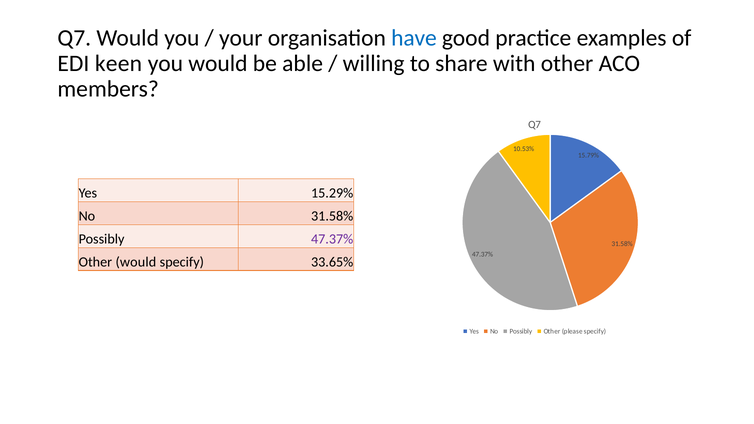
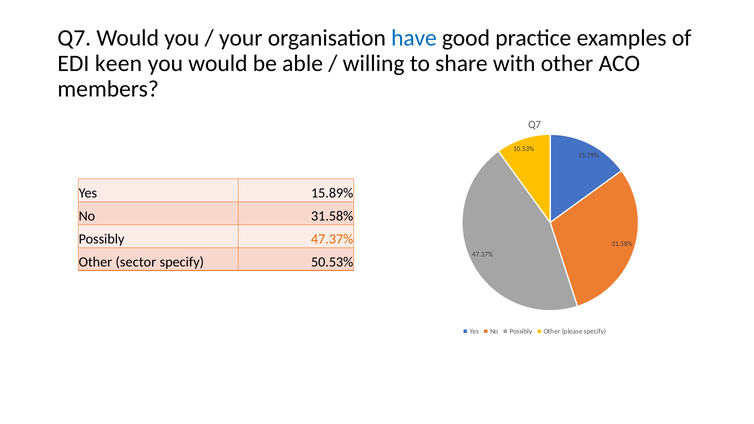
15.29%: 15.29% -> 15.89%
47.37% at (332, 239) colour: purple -> orange
Other would: would -> sector
33.65%: 33.65% -> 50.53%
